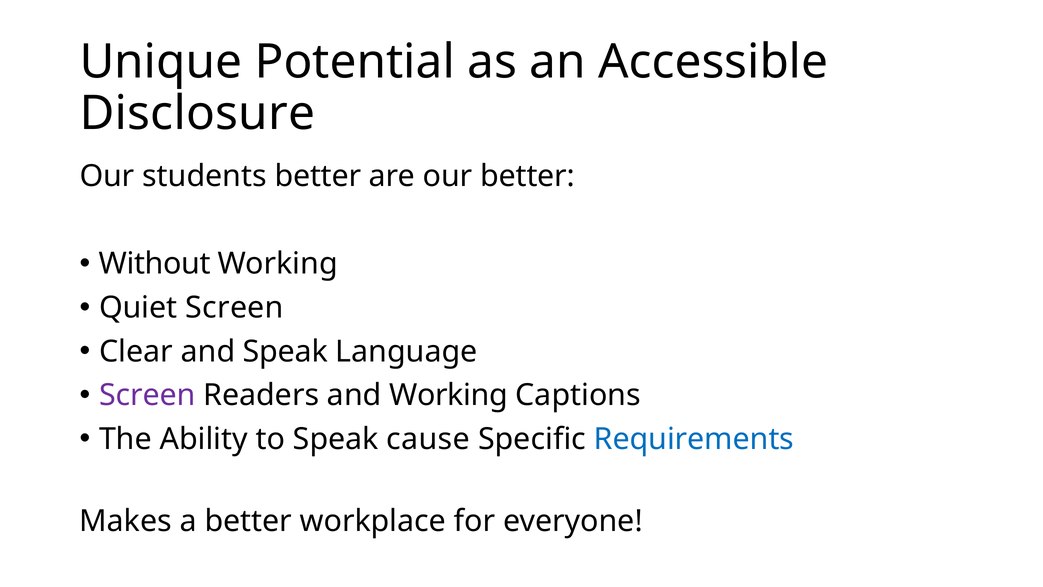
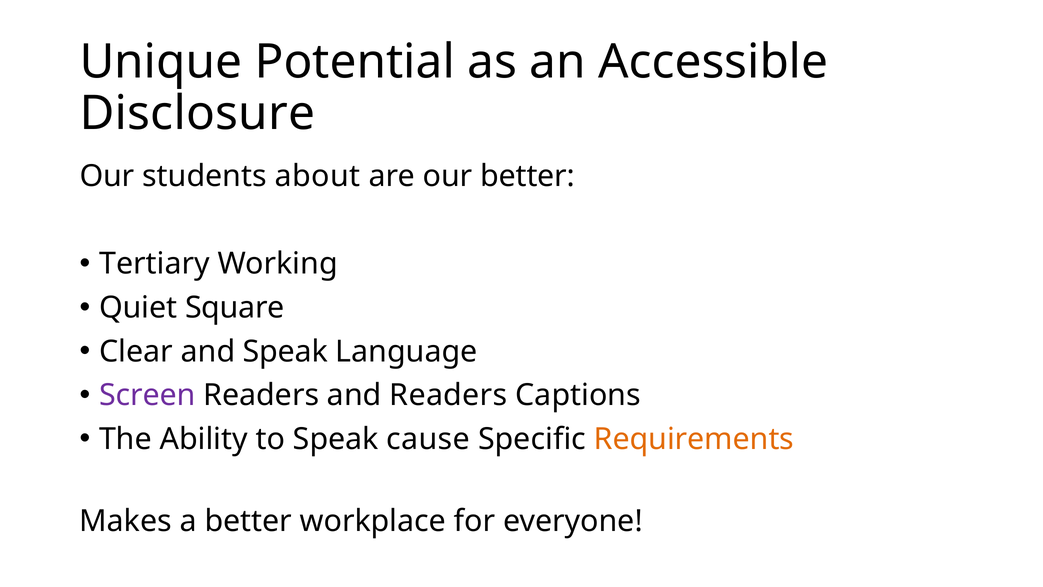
students better: better -> about
Without: Without -> Tertiary
Quiet Screen: Screen -> Square
and Working: Working -> Readers
Requirements colour: blue -> orange
